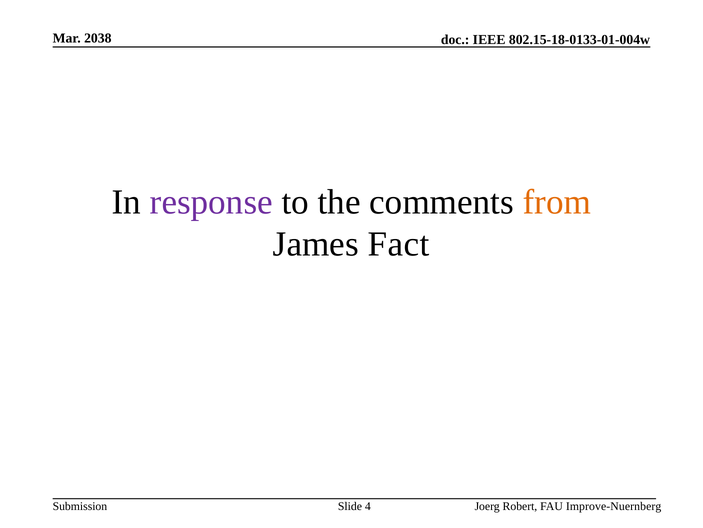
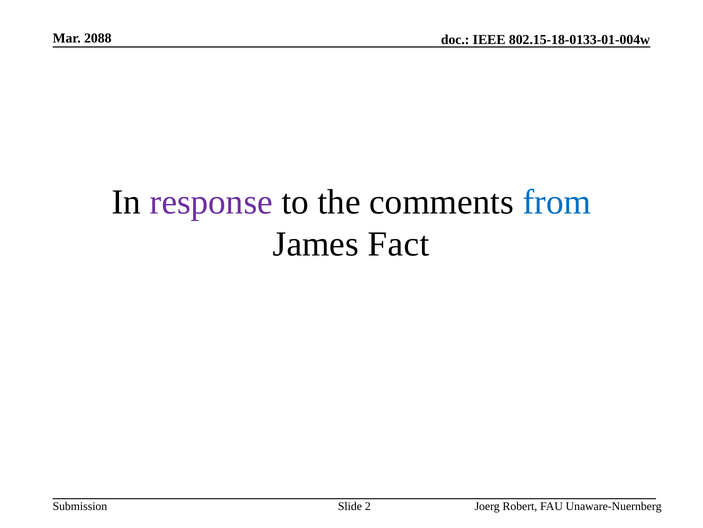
2038: 2038 -> 2088
from colour: orange -> blue
4: 4 -> 2
Improve-Nuernberg: Improve-Nuernberg -> Unaware-Nuernberg
